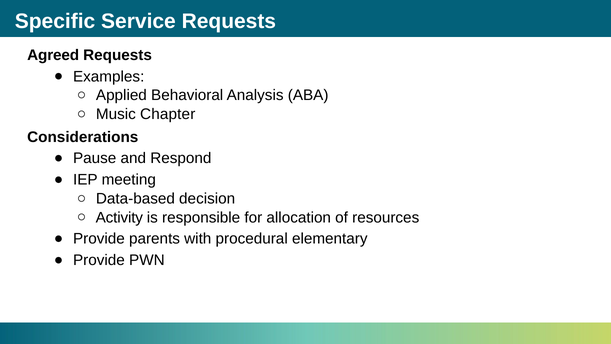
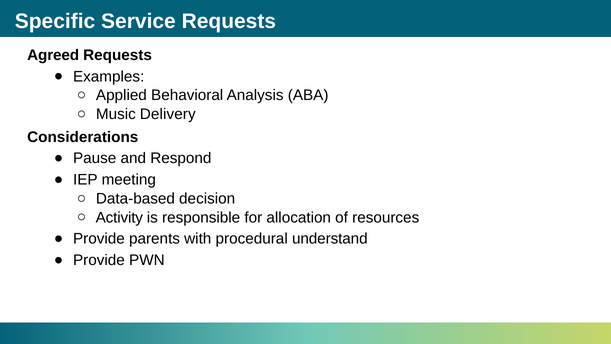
Chapter: Chapter -> Delivery
elementary: elementary -> understand
